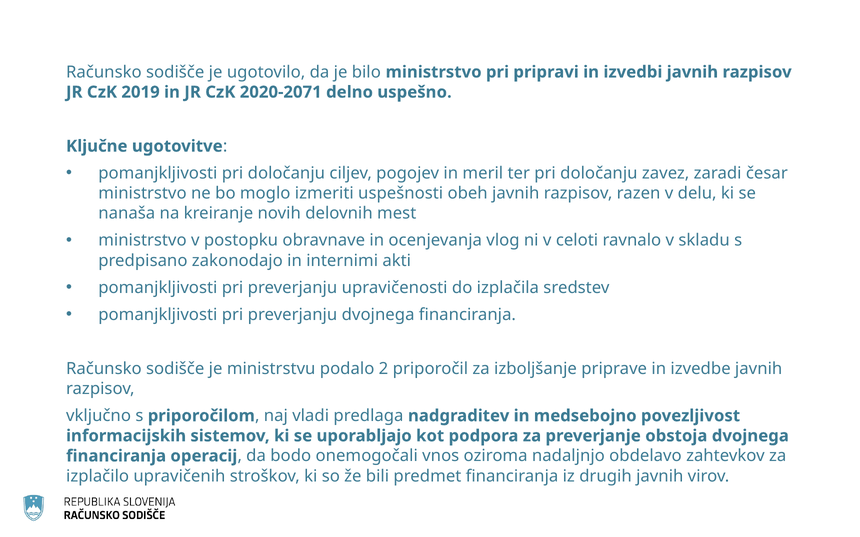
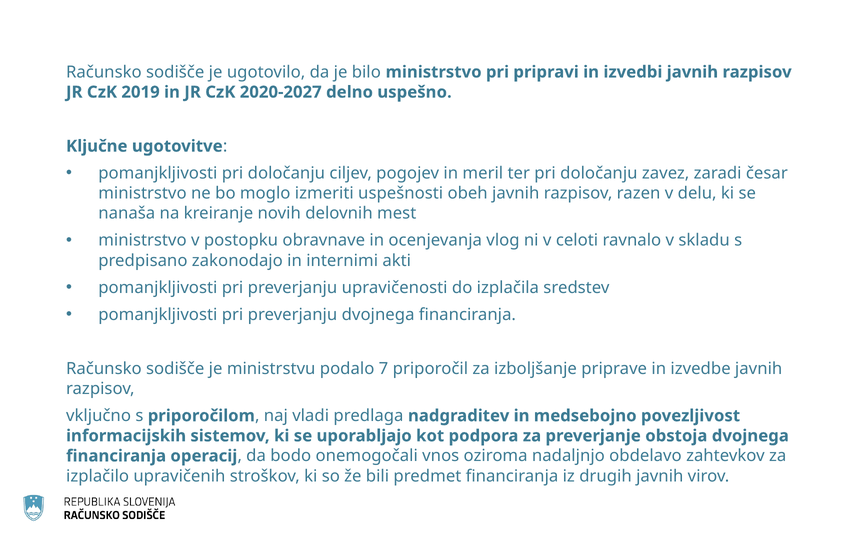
2020-2071: 2020-2071 -> 2020-2027
2: 2 -> 7
